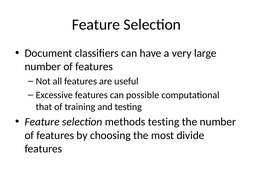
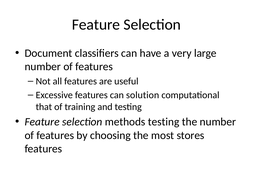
possible: possible -> solution
divide: divide -> stores
